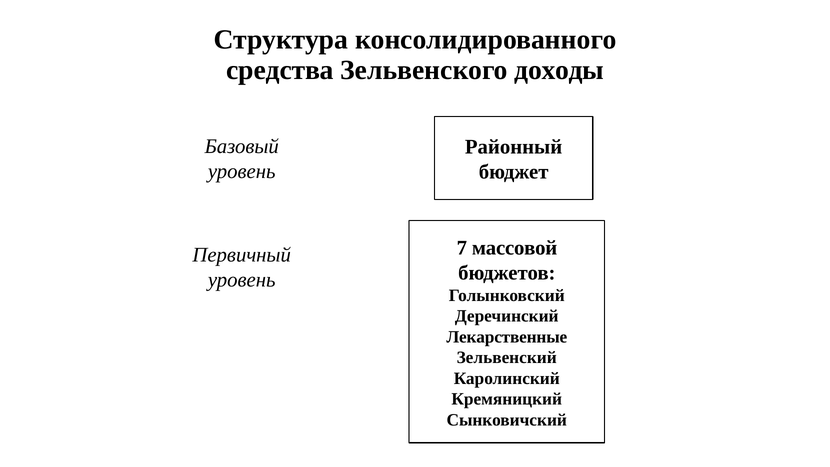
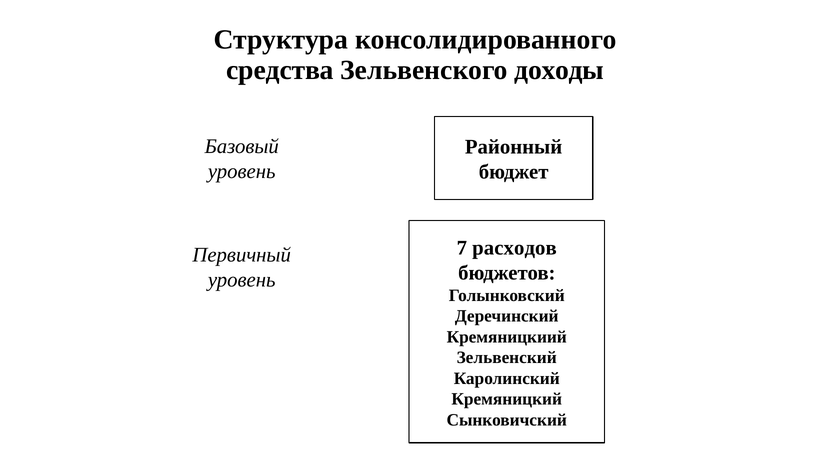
массовой: массовой -> расходов
Лекарственные: Лекарственные -> Кремяницкиий
